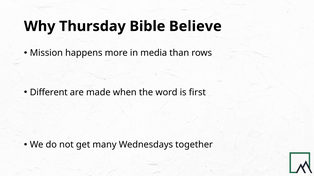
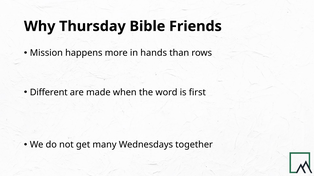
Believe: Believe -> Friends
media: media -> hands
